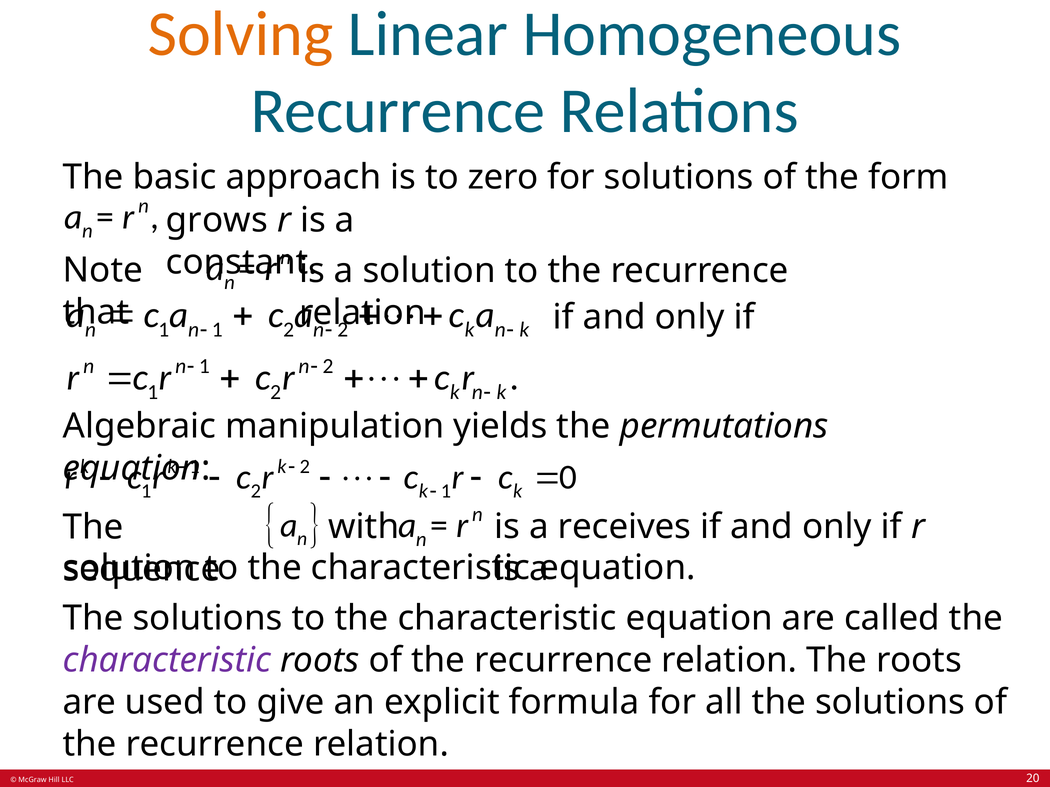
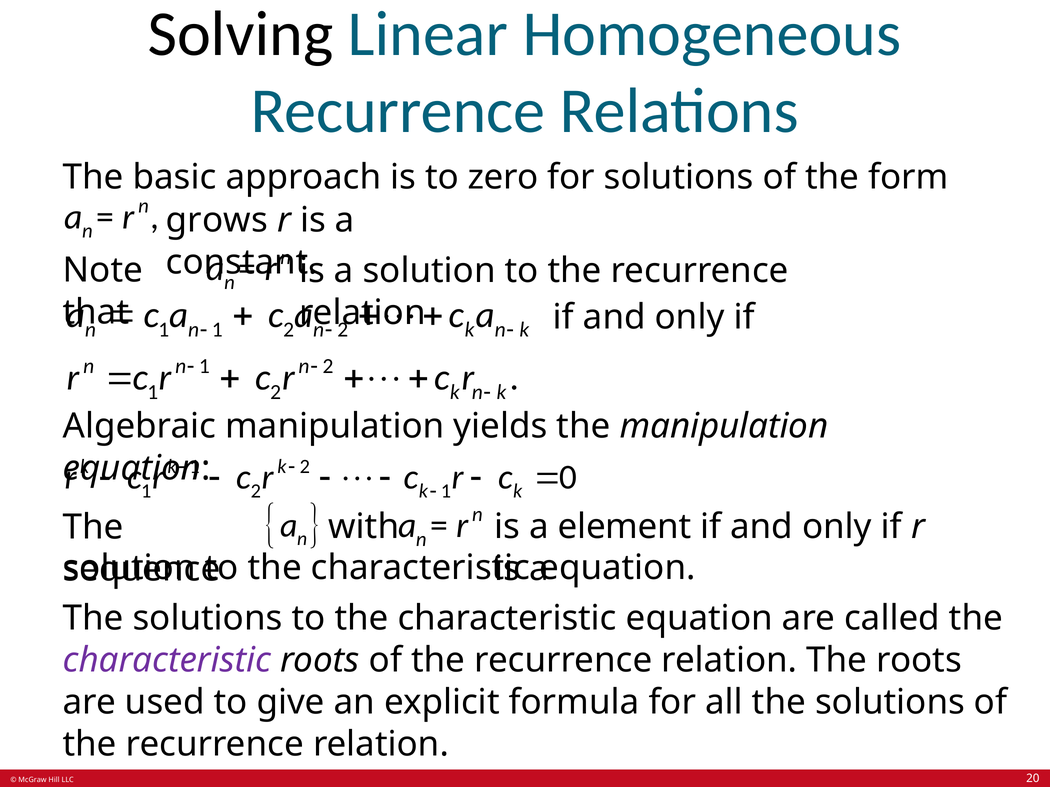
Solving colour: orange -> black
the permutations: permutations -> manipulation
receives: receives -> element
